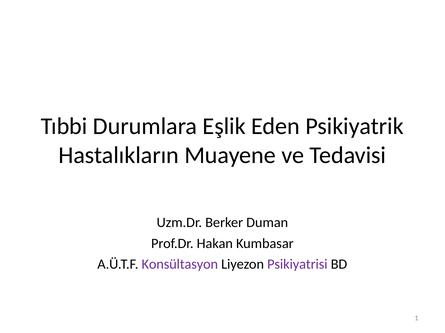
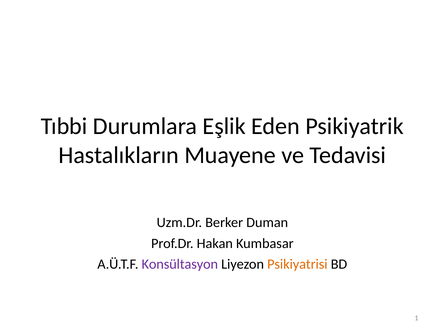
Psikiyatrisi colour: purple -> orange
